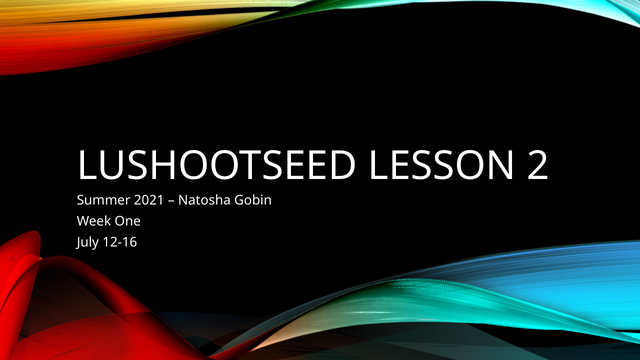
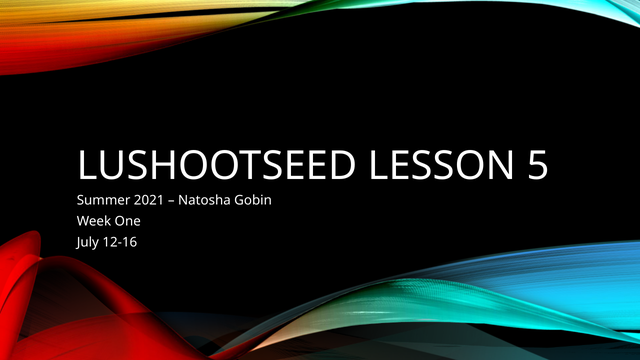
2: 2 -> 5
